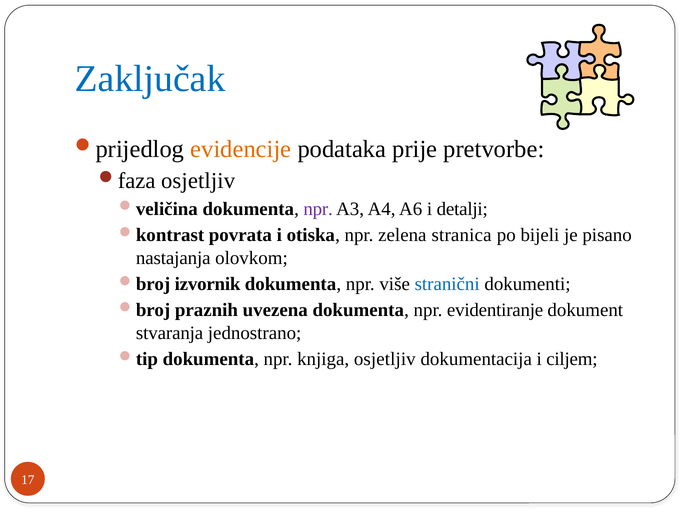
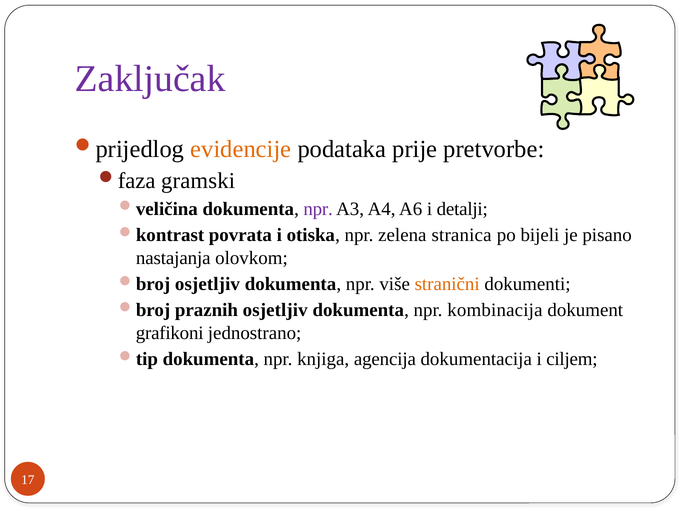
Zaključak colour: blue -> purple
osjetljiv at (198, 181): osjetljiv -> gramski
izvornik at (208, 284): izvornik -> osjetljiv
stranični colour: blue -> orange
praznih uvezena: uvezena -> osjetljiv
evidentiranje: evidentiranje -> kombinacija
stvaranja: stvaranja -> grafikoni
knjiga osjetljiv: osjetljiv -> agencija
